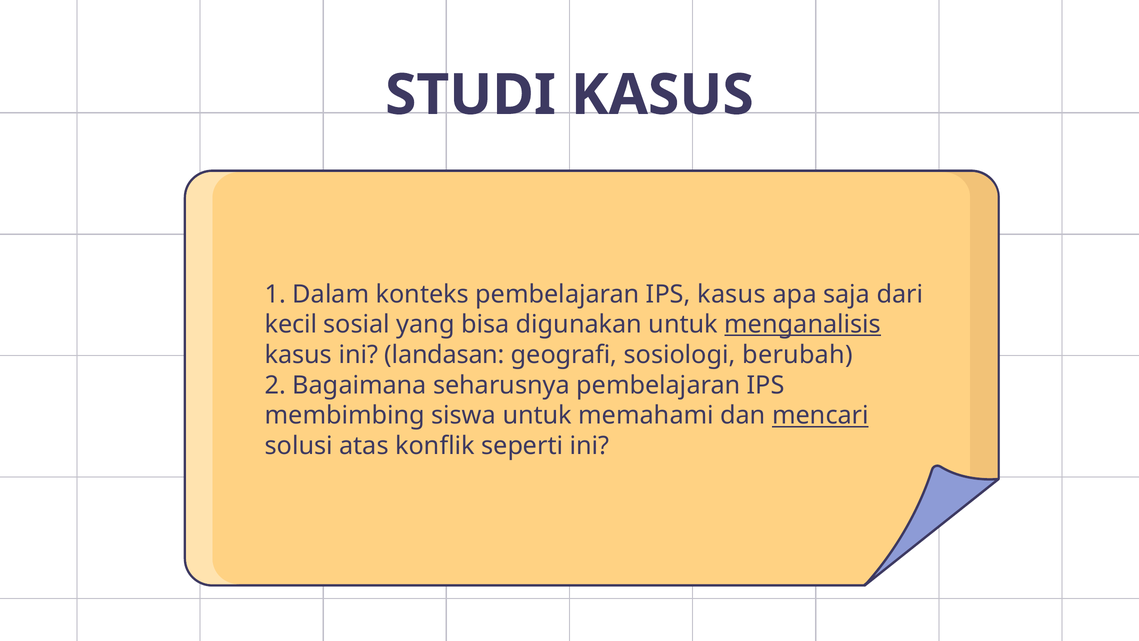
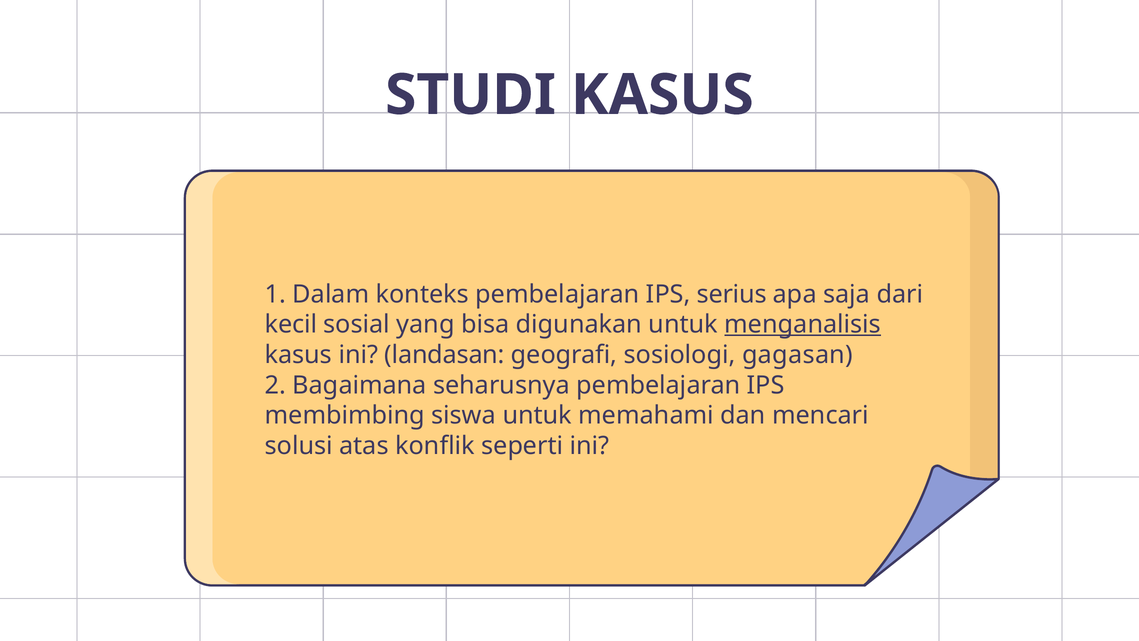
IPS kasus: kasus -> serius
berubah: berubah -> gagasan
mencari underline: present -> none
